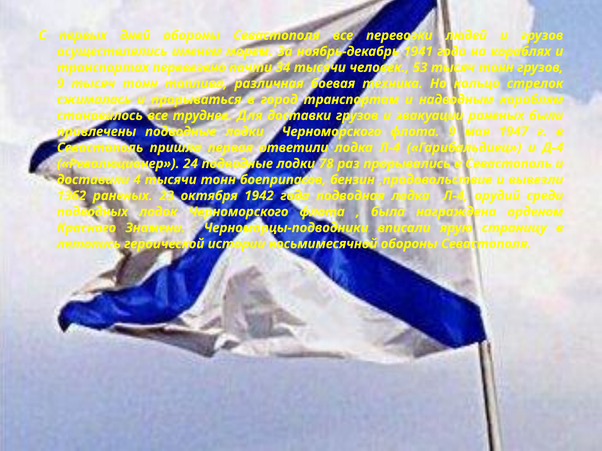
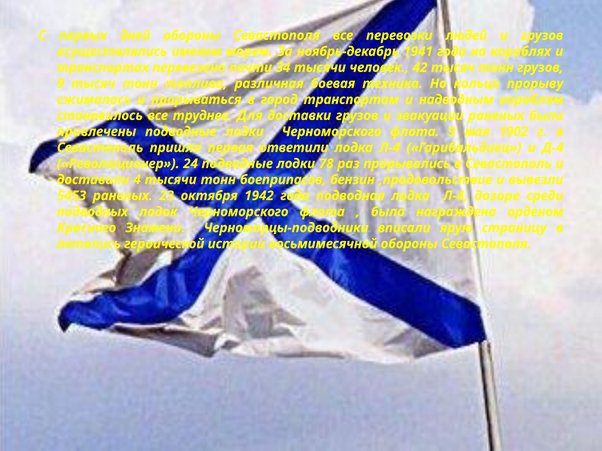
53: 53 -> 42
стрелок: стрелок -> прорыву
1947: 1947 -> 1902
1362: 1362 -> 5453
орудий: орудий -> дозоре
